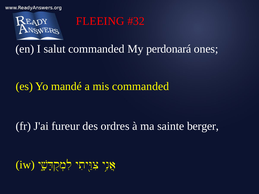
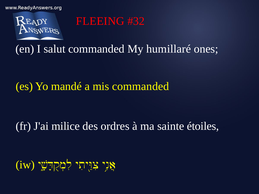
perdonará: perdonará -> humillaré
fureur: fureur -> milice
berger: berger -> étoiles
